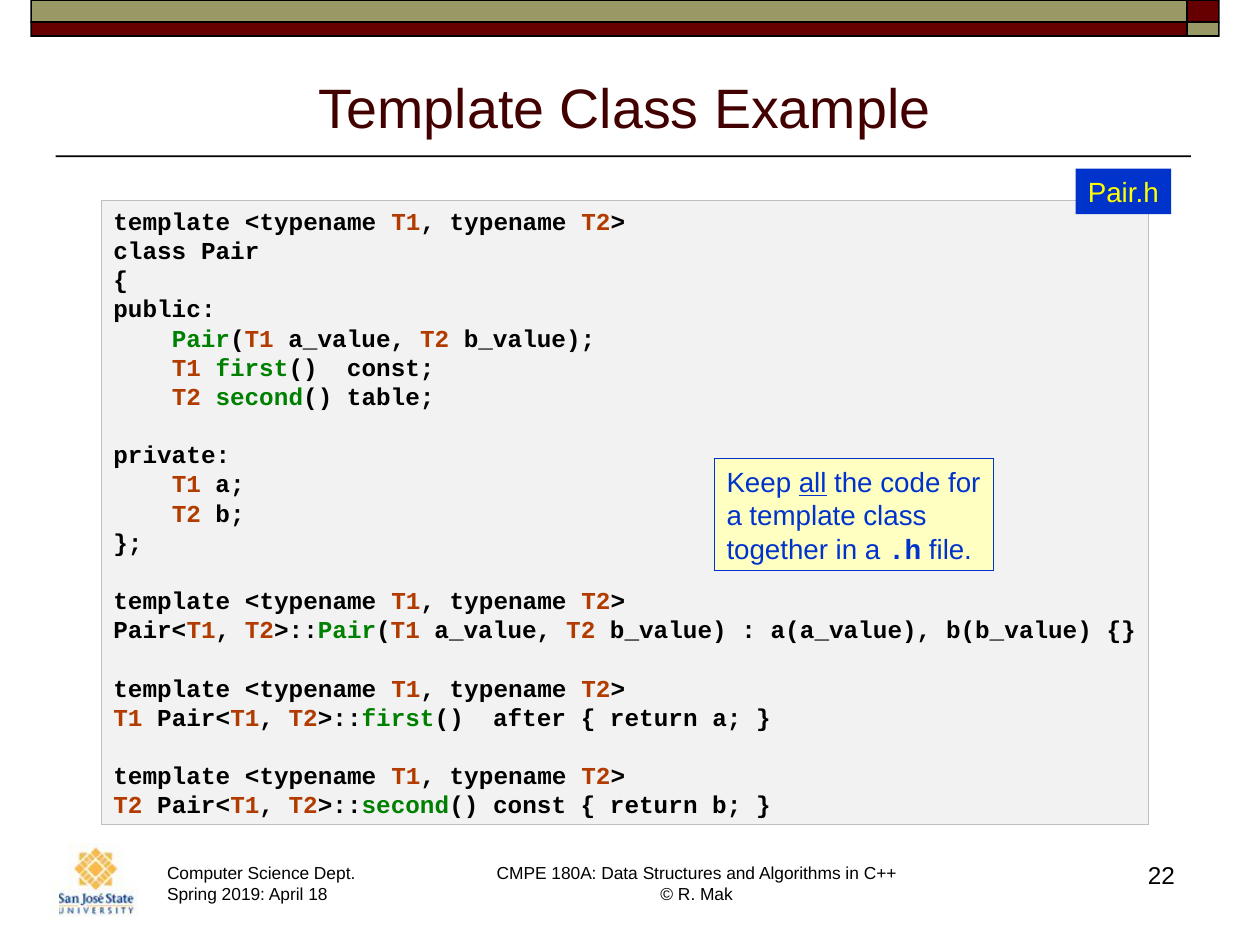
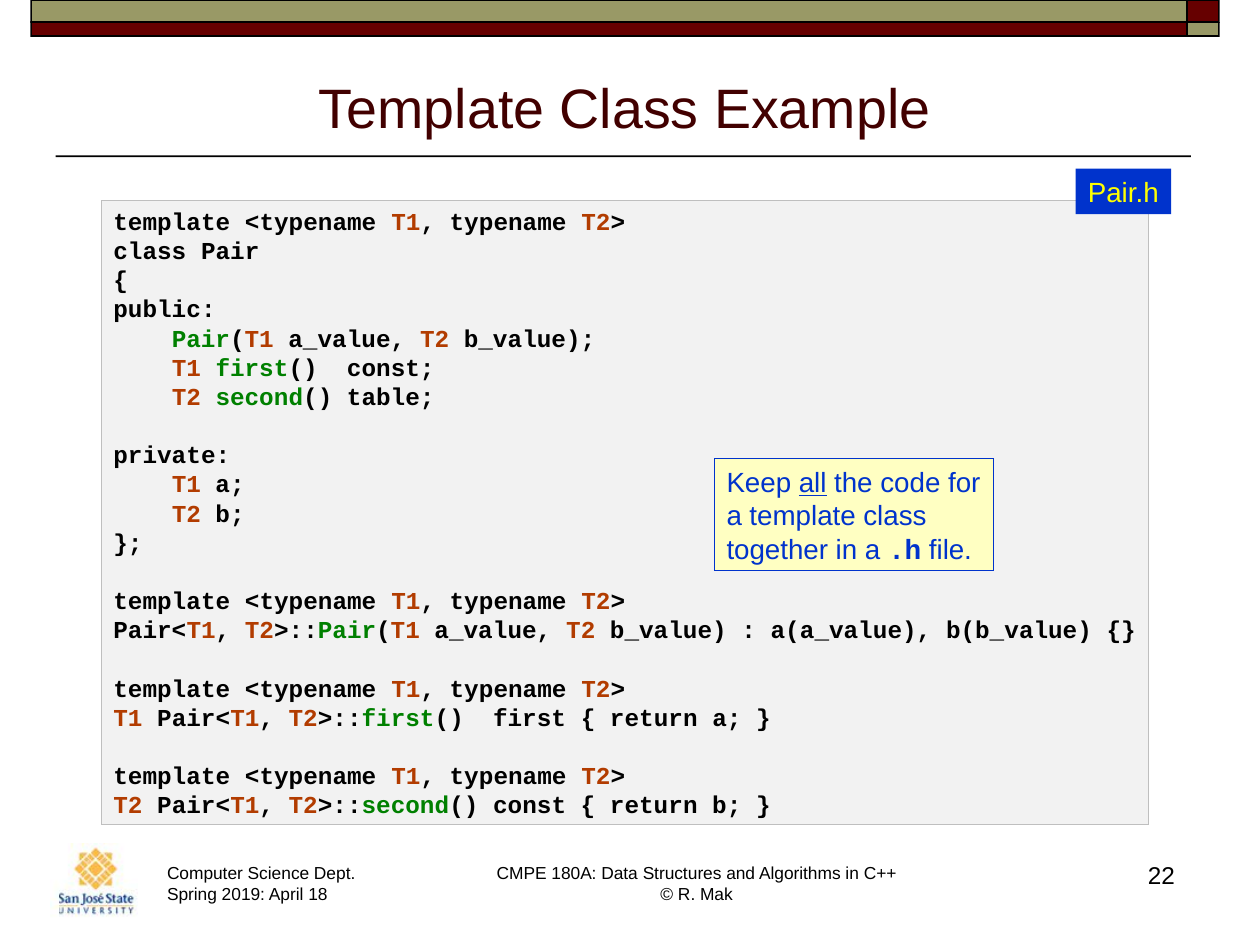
after: after -> first
